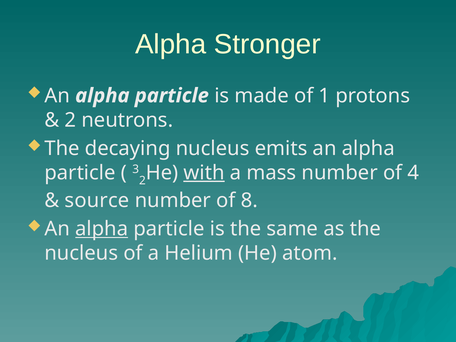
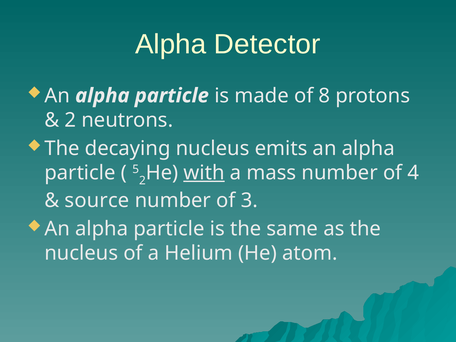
Stronger: Stronger -> Detector
1: 1 -> 8
3: 3 -> 5
8: 8 -> 3
alpha at (102, 229) underline: present -> none
